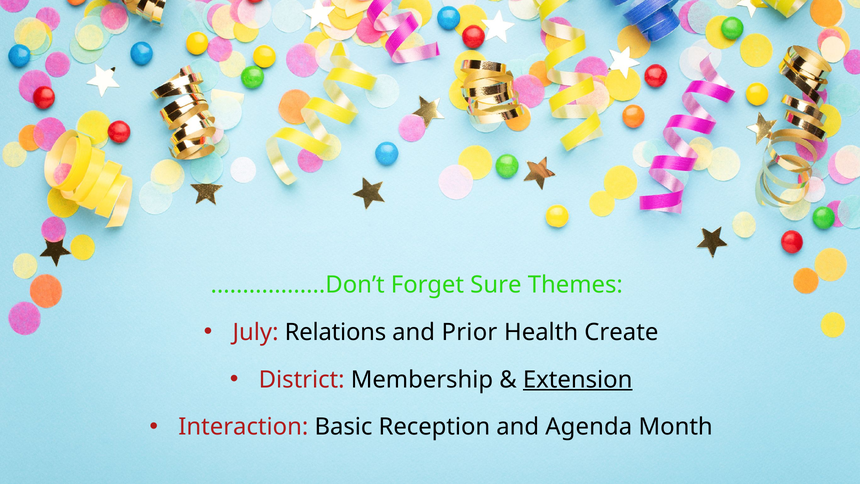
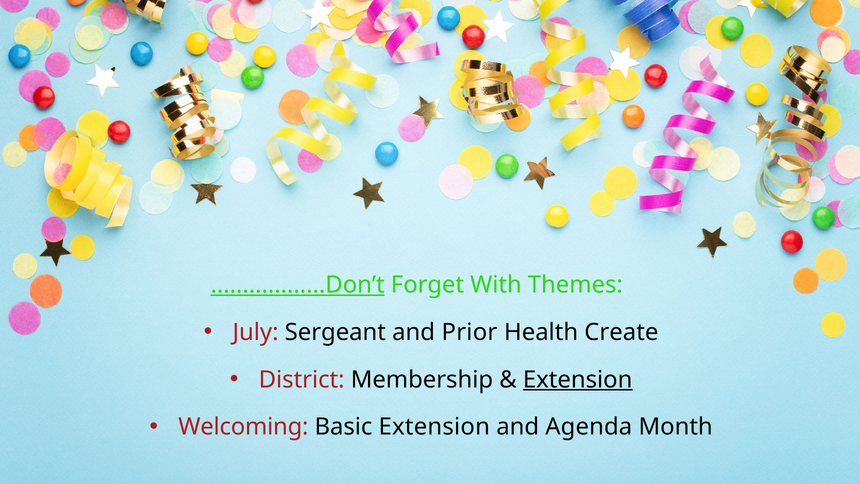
..................Don’t underline: none -> present
Sure: Sure -> With
Relations: Relations -> Sergeant
Interaction: Interaction -> Welcoming
Basic Reception: Reception -> Extension
